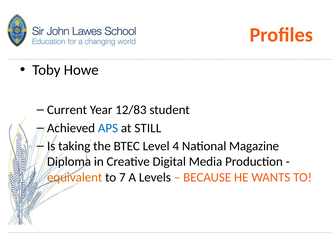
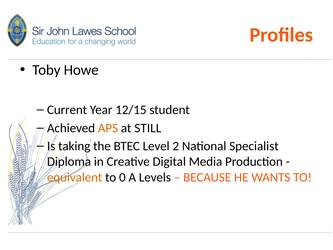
12/83: 12/83 -> 12/15
APS colour: blue -> orange
4: 4 -> 2
Magazine: Magazine -> Specialist
7: 7 -> 0
